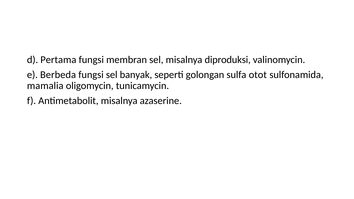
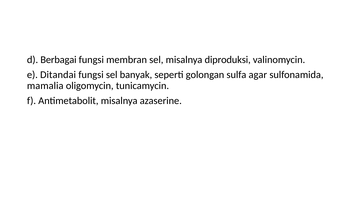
Pertama: Pertama -> Berbagai
Berbeda: Berbeda -> Ditandai
otot: otot -> agar
